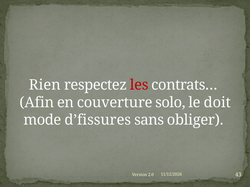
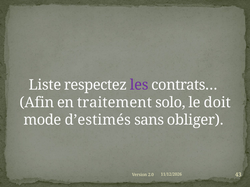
Rien: Rien -> Liste
les colour: red -> purple
couverture: couverture -> traitement
d’fissures: d’fissures -> d’estimés
